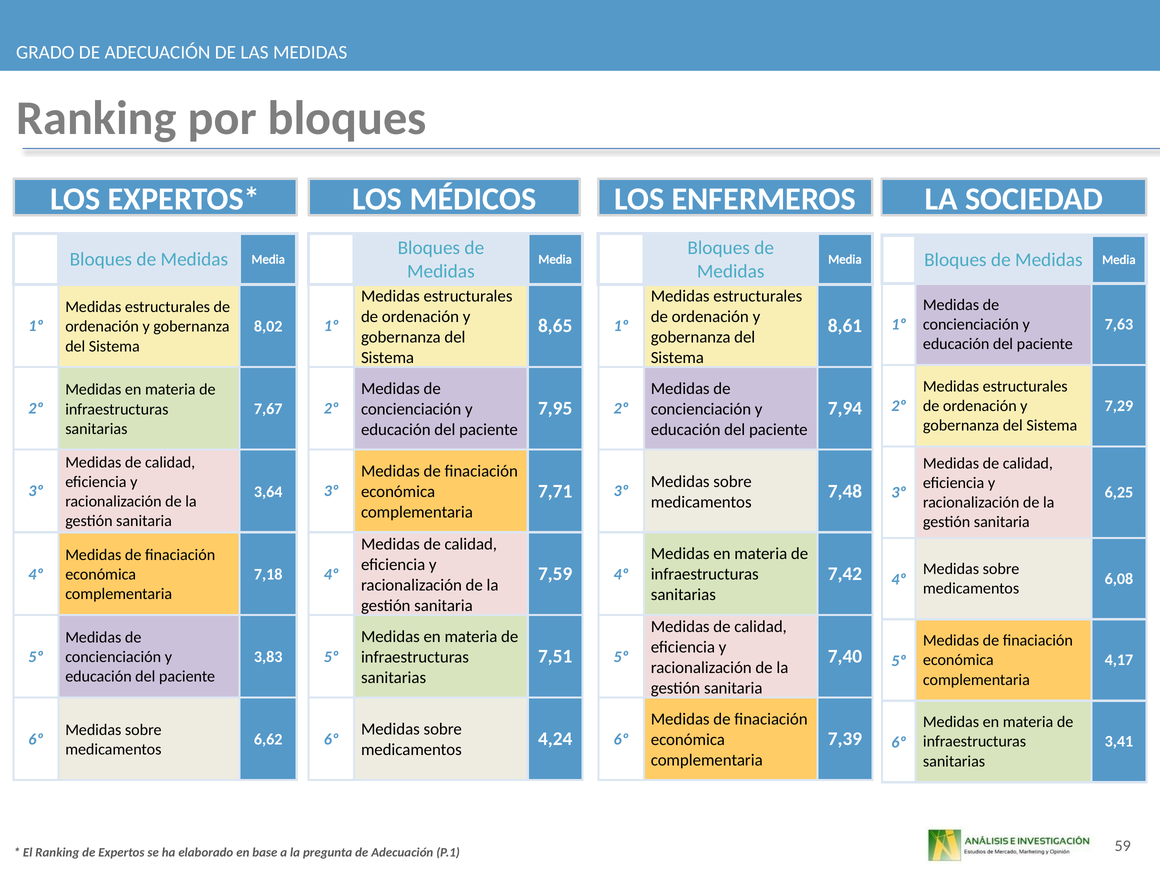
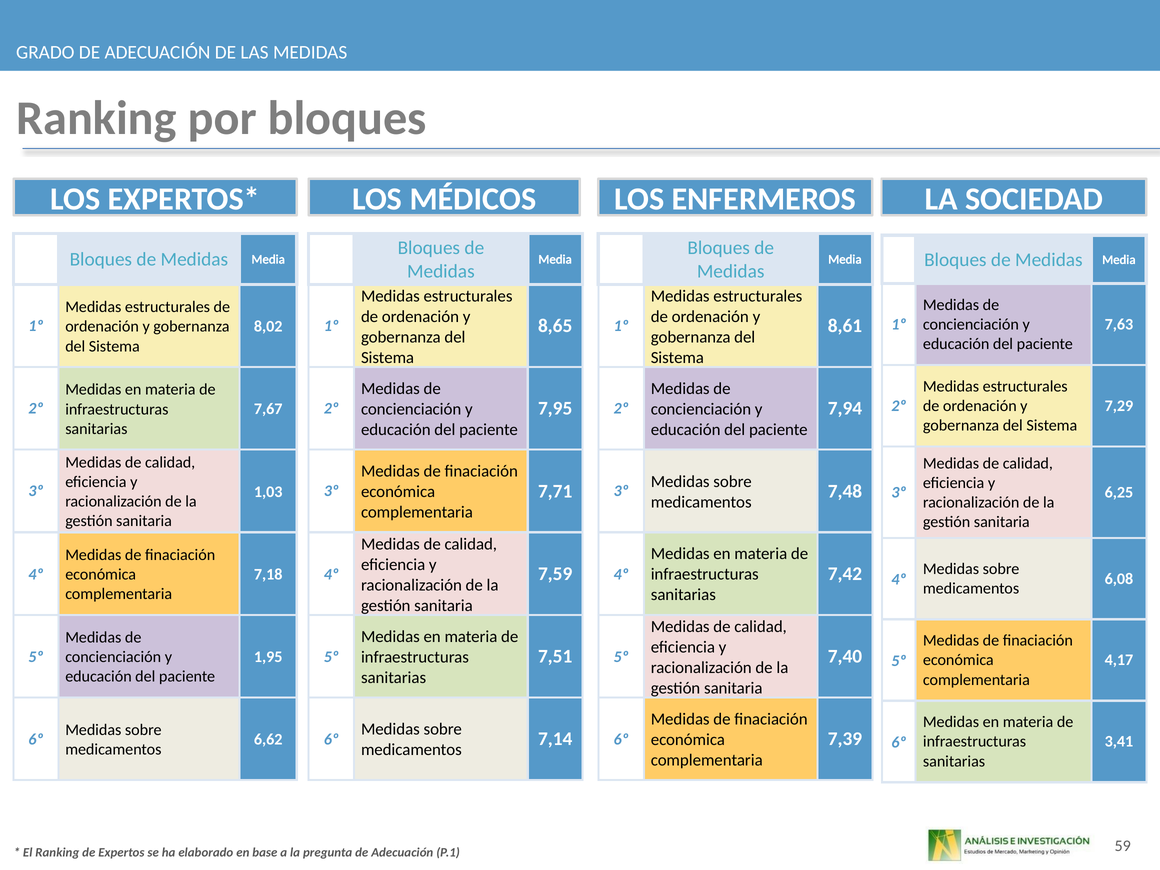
3,64: 3,64 -> 1,03
3,83: 3,83 -> 1,95
4,24: 4,24 -> 7,14
